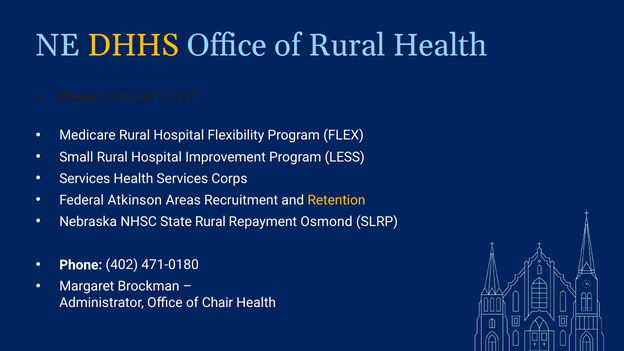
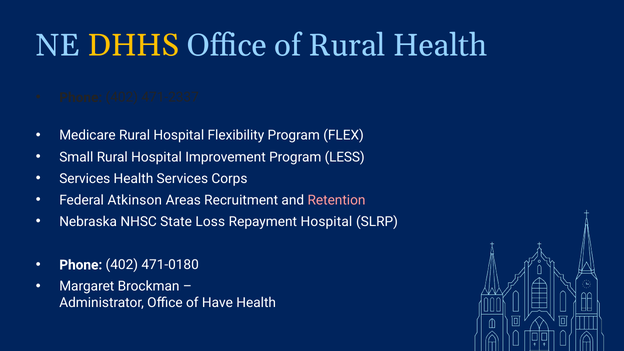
Retention colour: yellow -> pink
State Rural: Rural -> Loss
Repayment Osmond: Osmond -> Hospital
Chair: Chair -> Have
